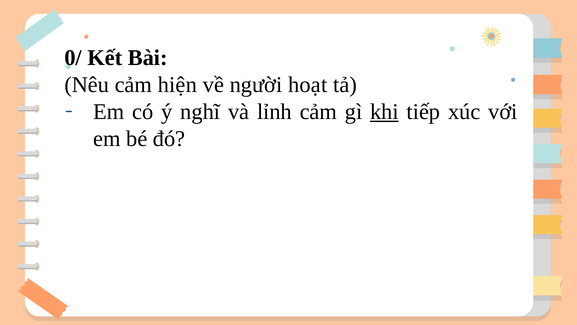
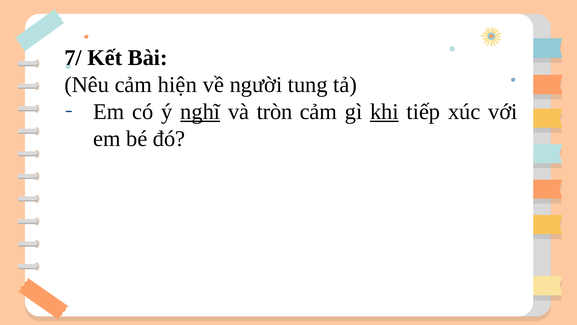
0/: 0/ -> 7/
hoạt: hoạt -> tung
nghĩ underline: none -> present
lỉnh: lỉnh -> tròn
